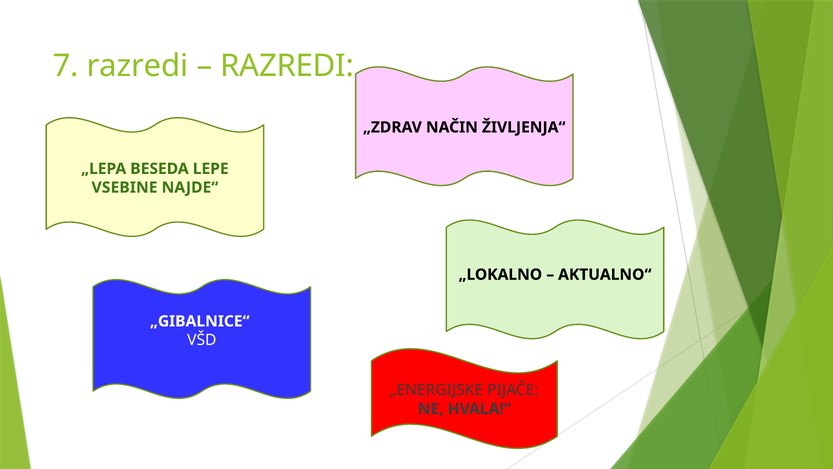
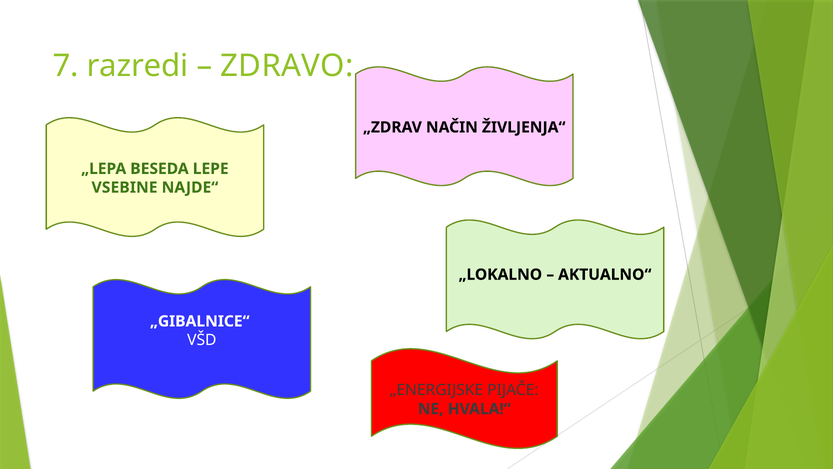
RAZREDI at (287, 66): RAZREDI -> ZDRAVO
